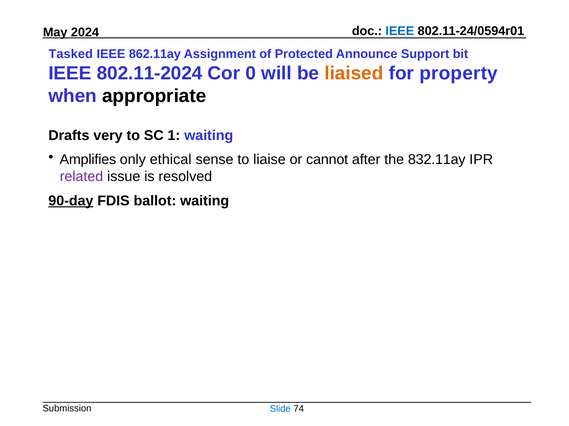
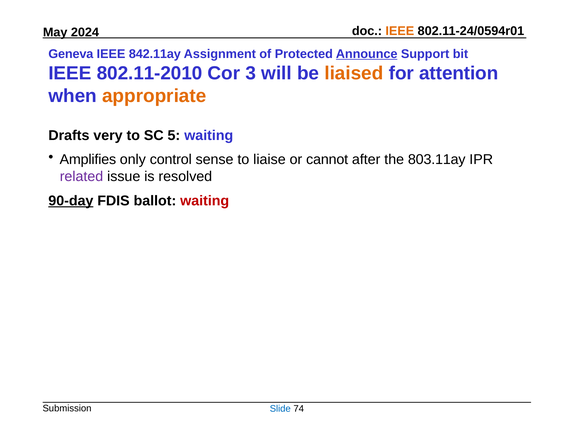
IEEE at (400, 31) colour: blue -> orange
Tasked: Tasked -> Geneva
862.11ay: 862.11ay -> 842.11ay
Announce underline: none -> present
802.11-2024: 802.11-2024 -> 802.11-2010
0: 0 -> 3
property: property -> attention
appropriate colour: black -> orange
1: 1 -> 5
ethical: ethical -> control
832.11ay: 832.11ay -> 803.11ay
waiting at (205, 201) colour: black -> red
